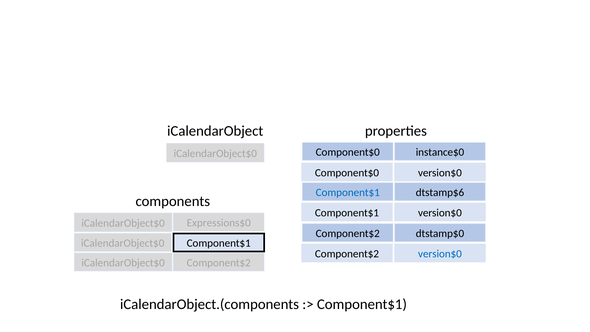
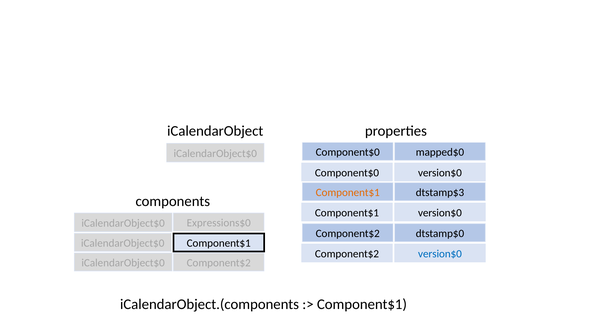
instance$0: instance$0 -> mapped$0
Component$1 at (348, 192) colour: blue -> orange
dtstamp$6: dtstamp$6 -> dtstamp$3
